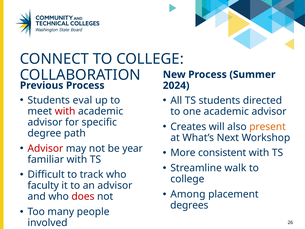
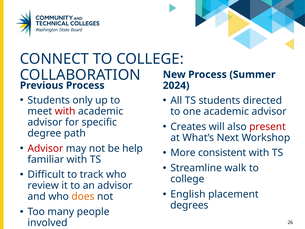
eval: eval -> only
present colour: orange -> red
year: year -> help
faculty: faculty -> review
Among: Among -> English
does colour: red -> orange
